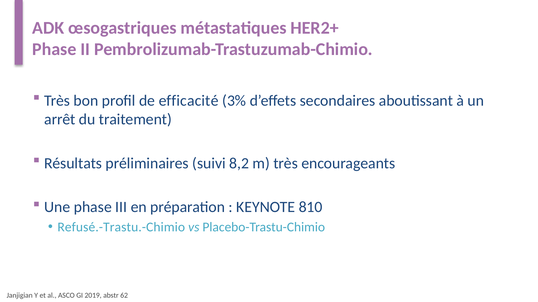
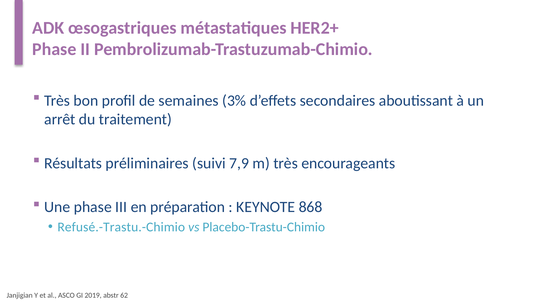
efficacité: efficacité -> semaines
8,2: 8,2 -> 7,9
810: 810 -> 868
